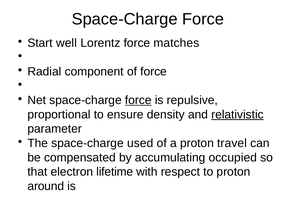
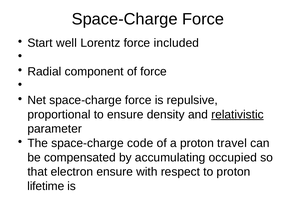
matches: matches -> included
force at (138, 100) underline: present -> none
used: used -> code
electron lifetime: lifetime -> ensure
around: around -> lifetime
